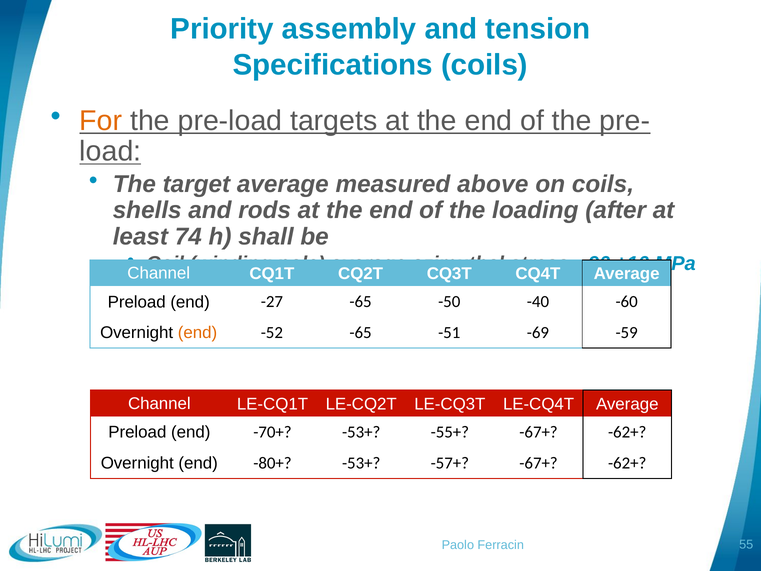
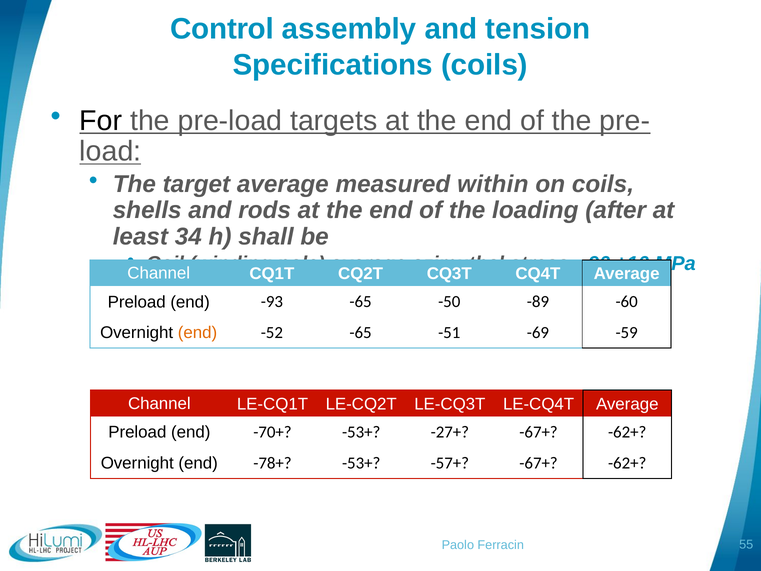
Priority: Priority -> Control
For colour: orange -> black
above: above -> within
74: 74 -> 34
-27: -27 -> -93
-40: -40 -> -89
-55+: -55+ -> -27+
-80+: -80+ -> -78+
